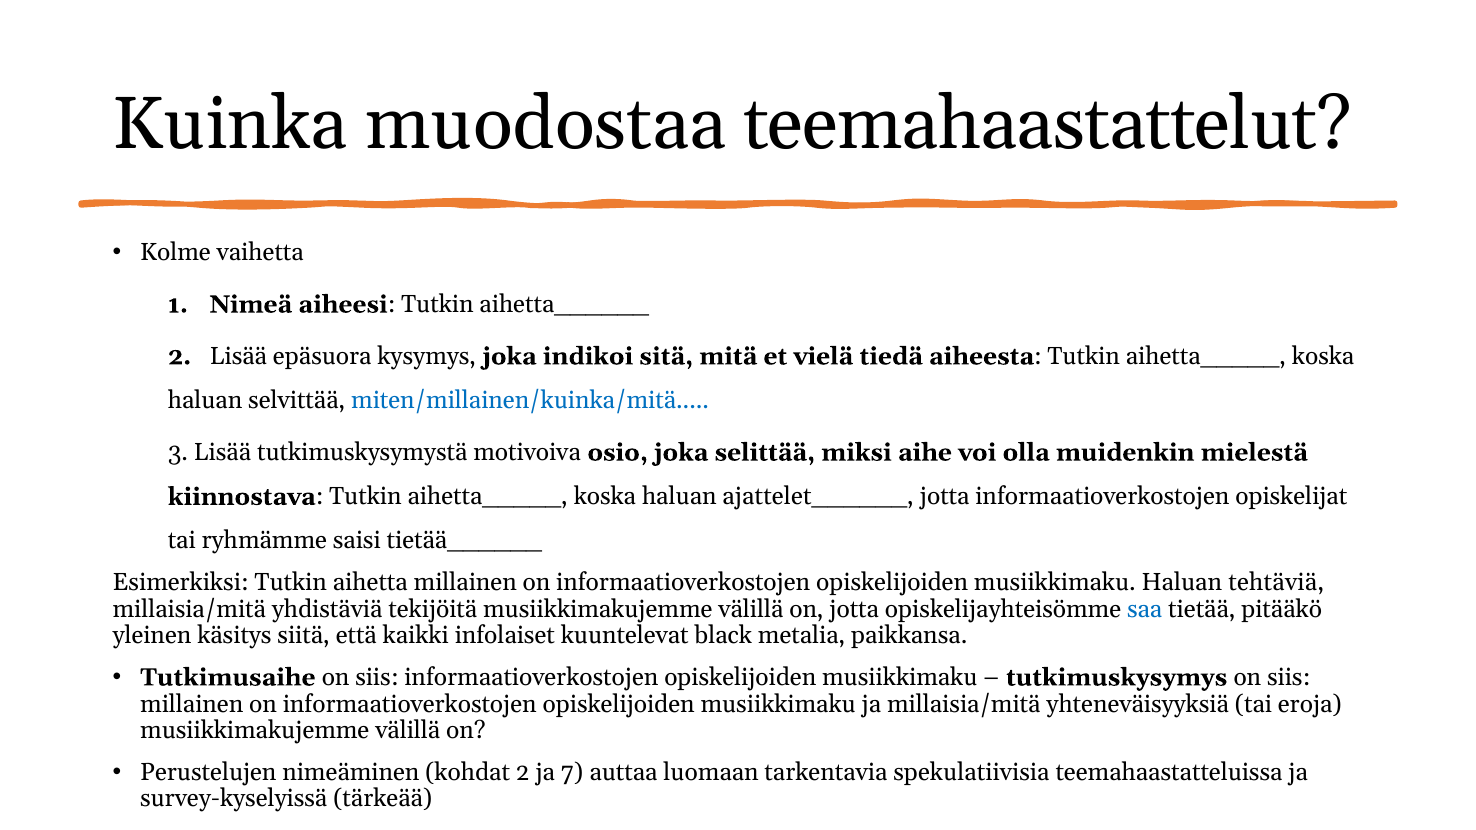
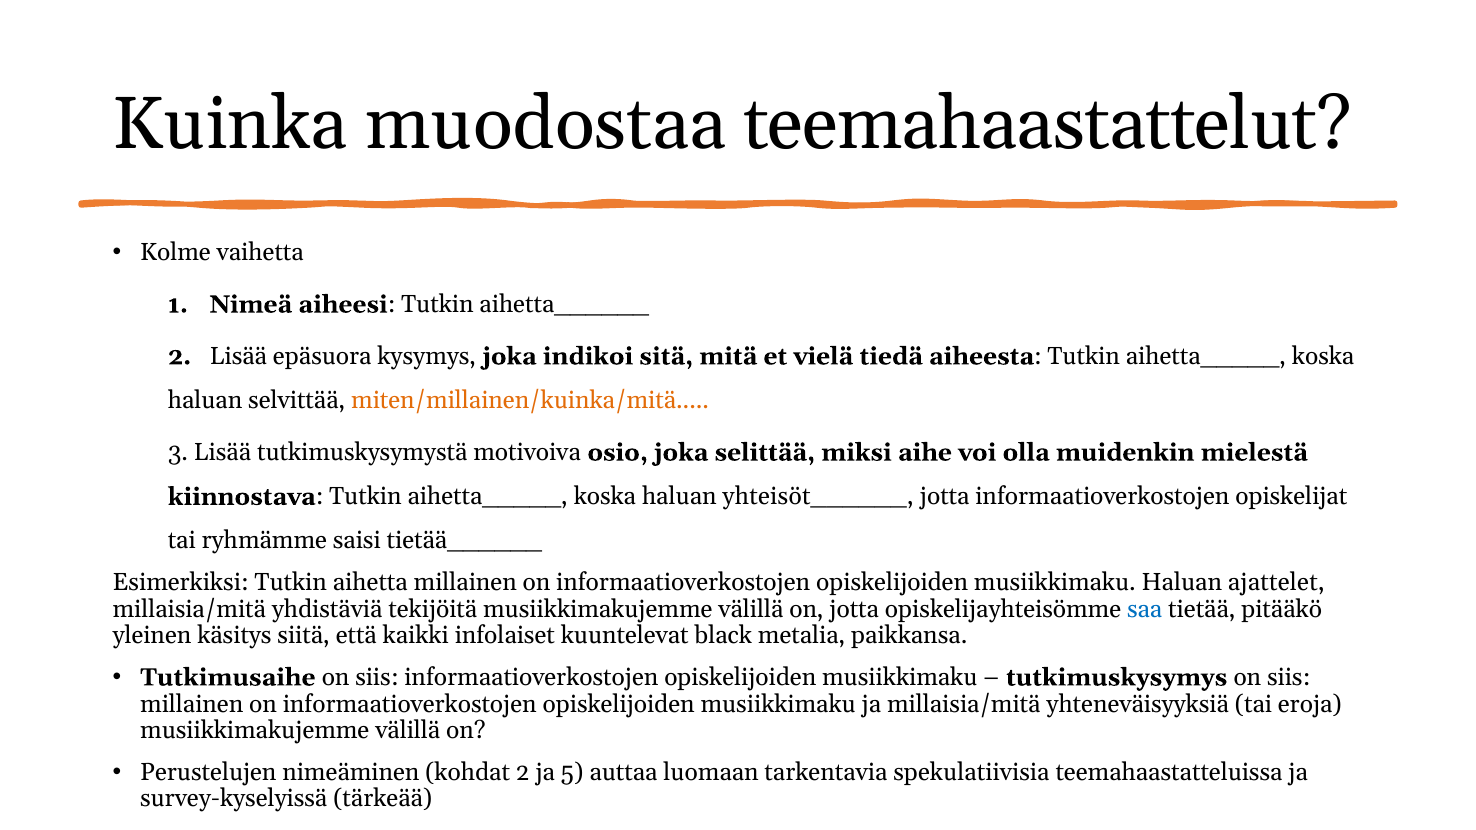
miten/millainen/kuinka/mitä colour: blue -> orange
ajattelet______: ajattelet______ -> yhteisöt______
tehtäviä: tehtäviä -> ajattelet
7: 7 -> 5
